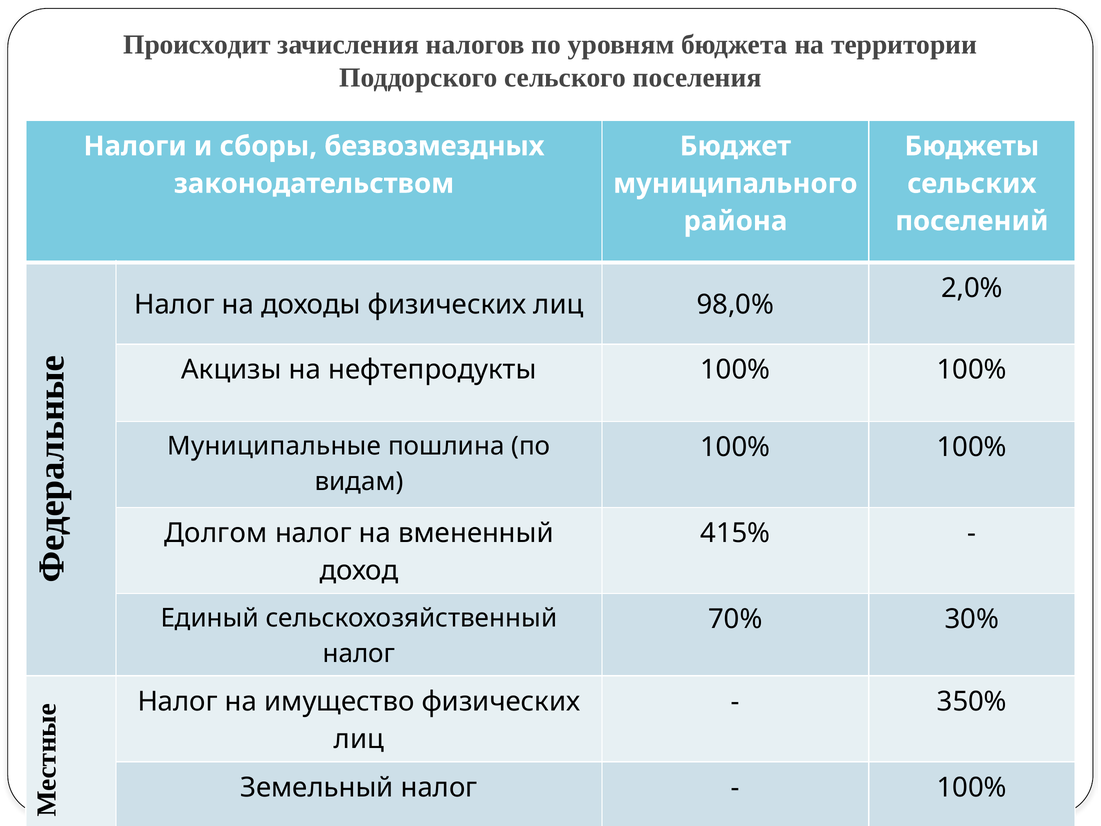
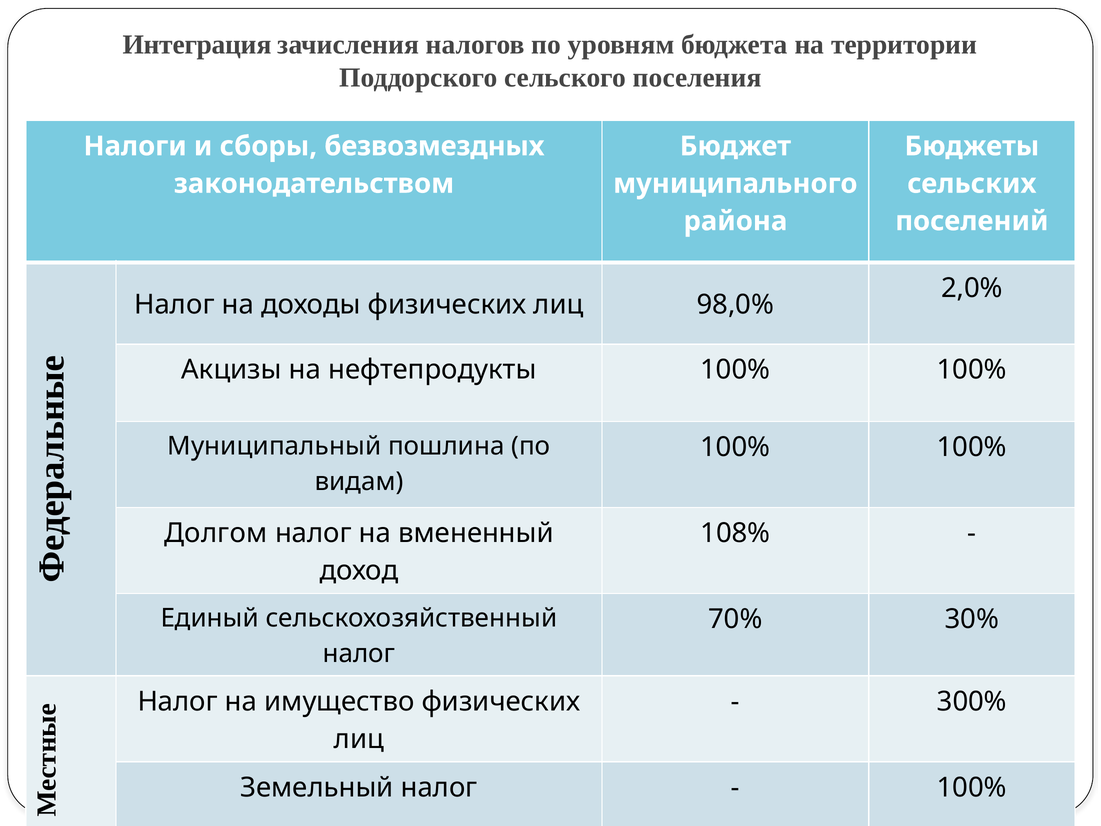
Происходит: Происходит -> Интеграция
Муниципальные: Муниципальные -> Муниципальный
415%: 415% -> 108%
350%: 350% -> 300%
